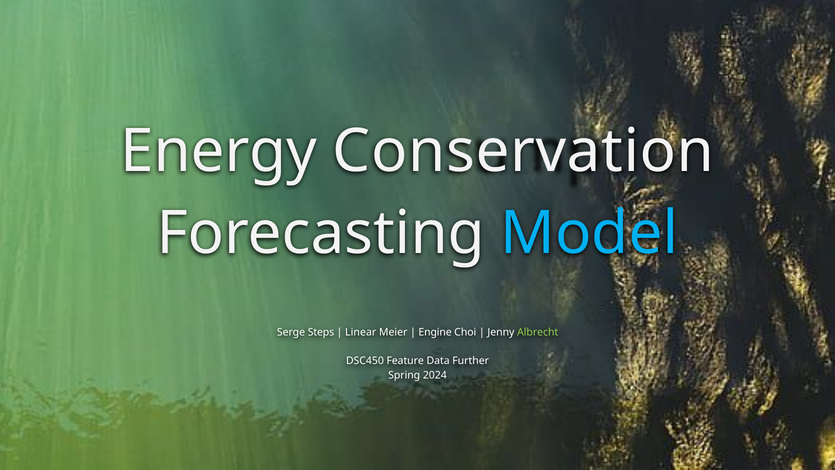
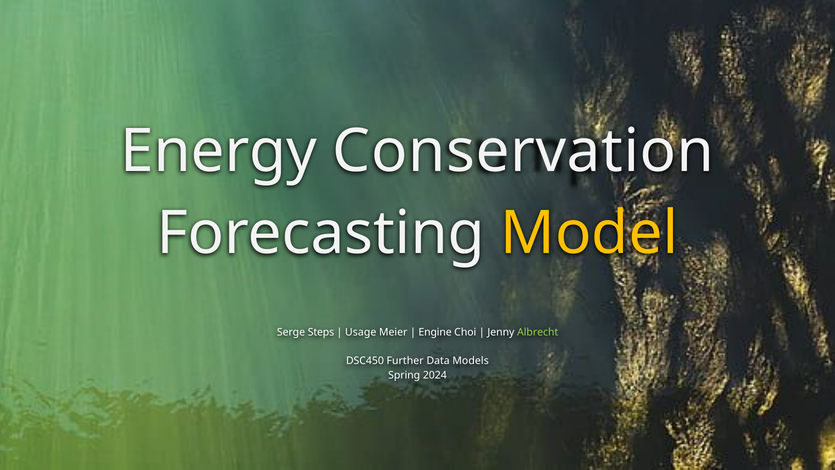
Model colour: light blue -> yellow
Linear: Linear -> Usage
Feature: Feature -> Further
Further: Further -> Models
